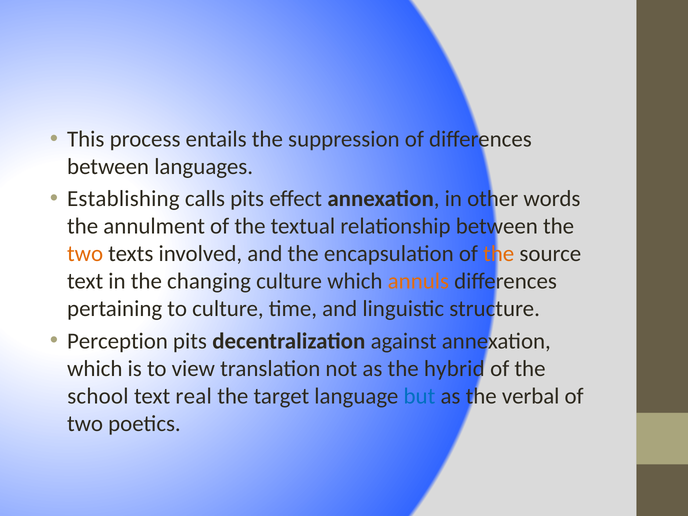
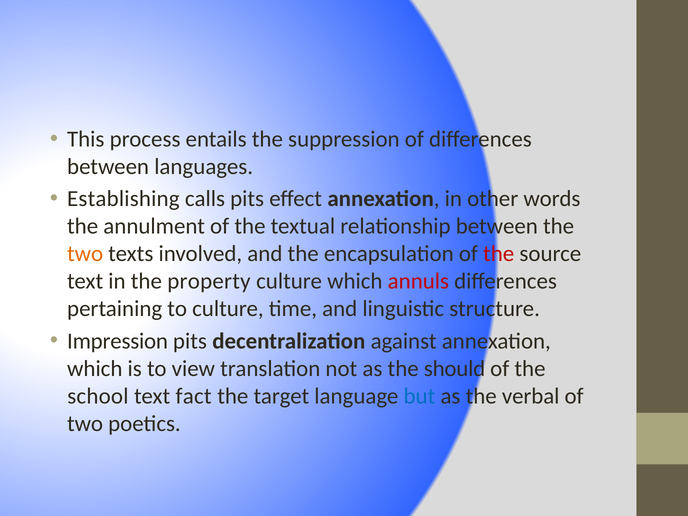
the at (499, 254) colour: orange -> red
changing: changing -> property
annuls colour: orange -> red
Perception: Perception -> Impression
hybrid: hybrid -> should
real: real -> fact
